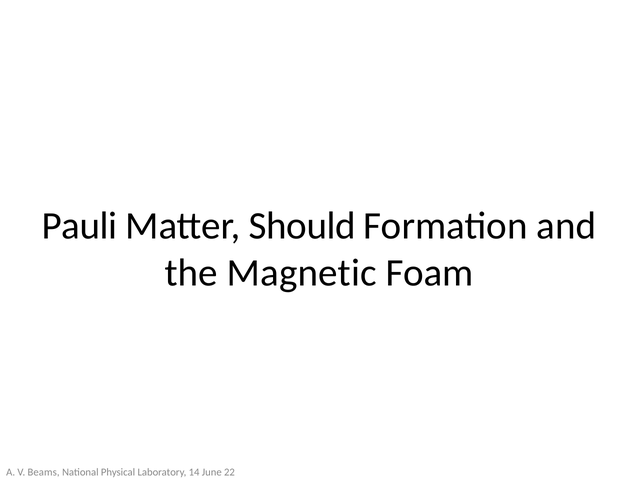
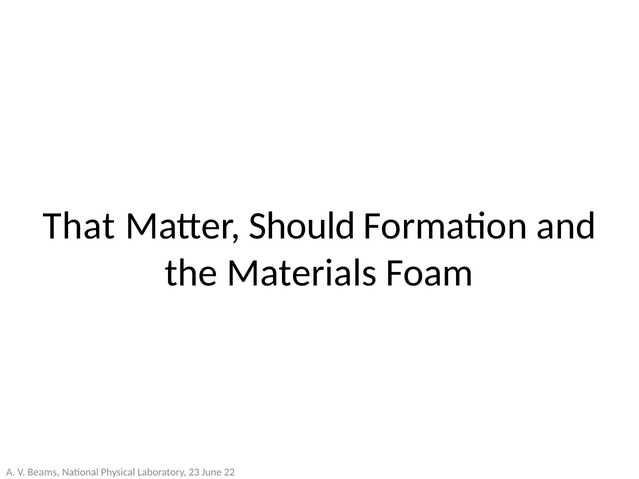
Pauli: Pauli -> That
Magnetic: Magnetic -> Materials
14: 14 -> 23
